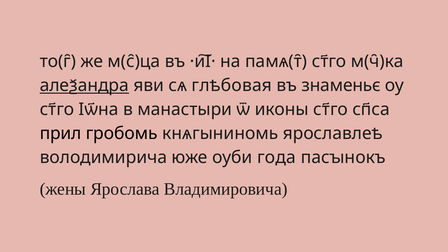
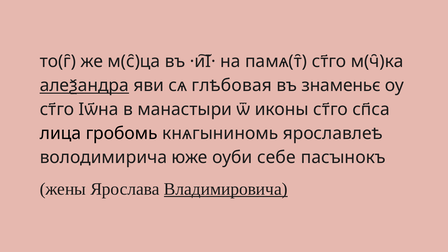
прил: прил -> лица
года: года -> себе
Владимировича underline: none -> present
